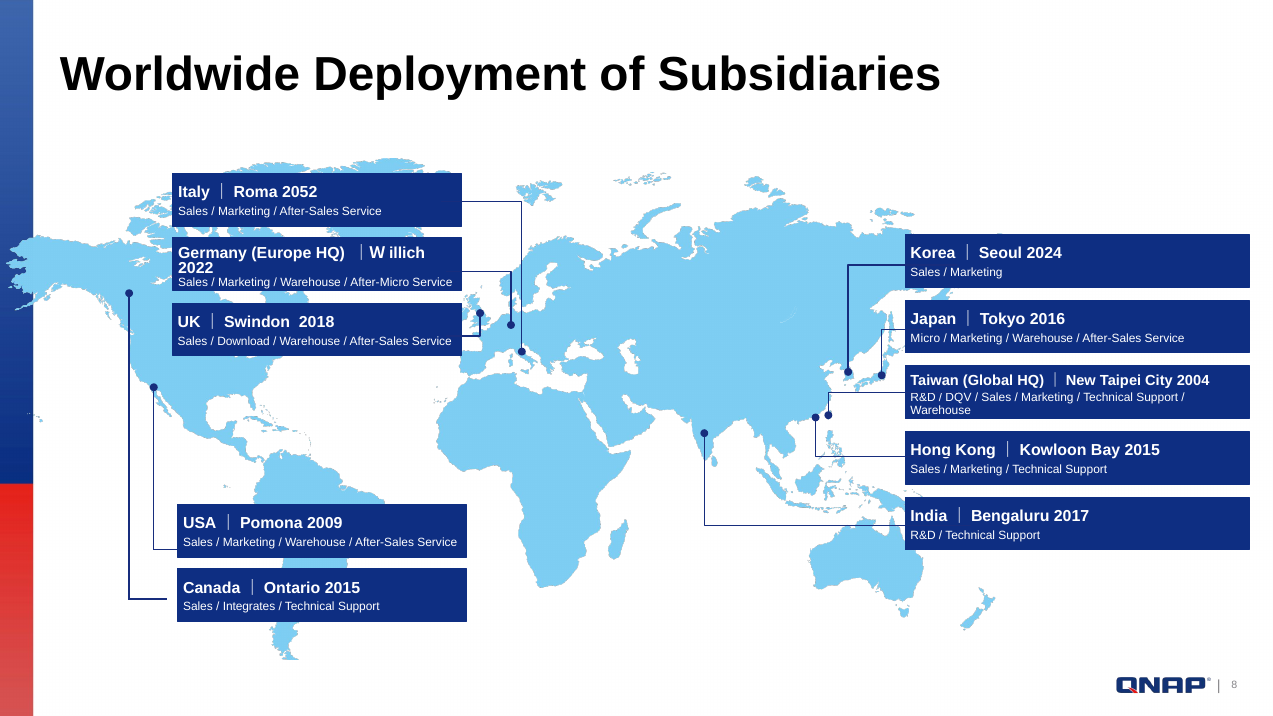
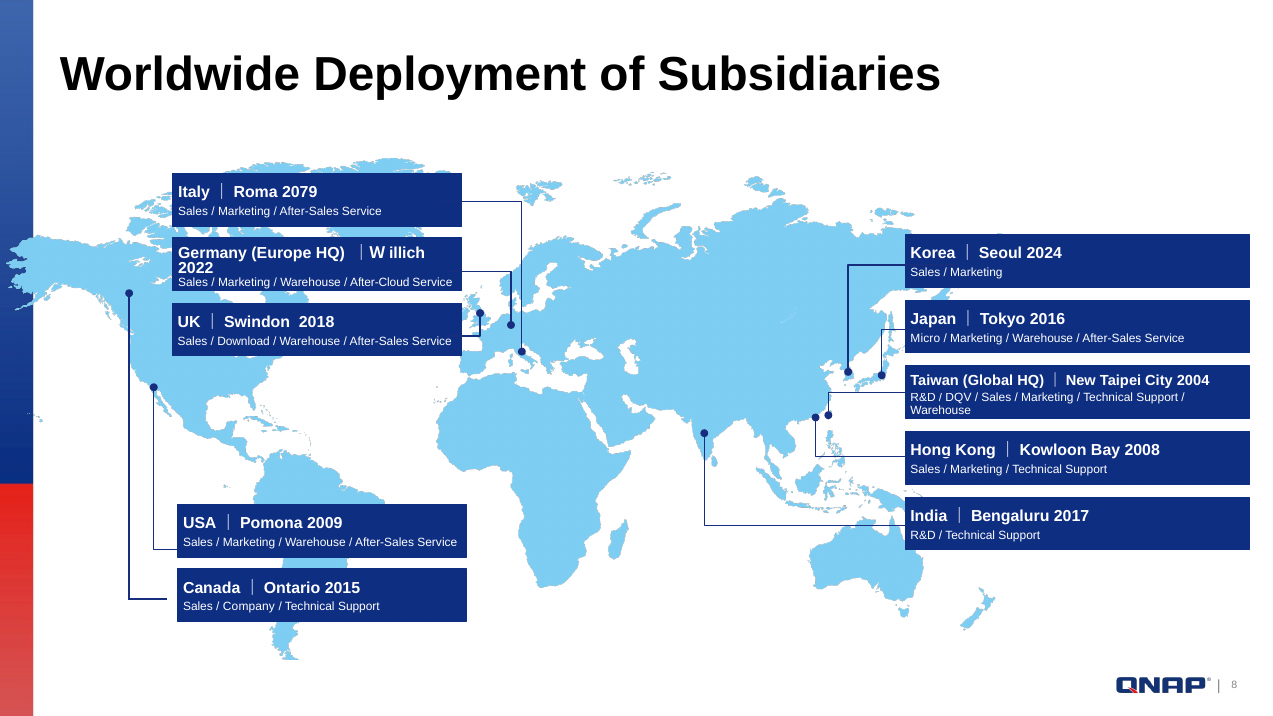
2052: 2052 -> 2079
After-Micro: After-Micro -> After-Cloud
Bay 2015: 2015 -> 2008
Integrates: Integrates -> Company
